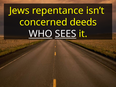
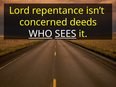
Jews: Jews -> Lord
